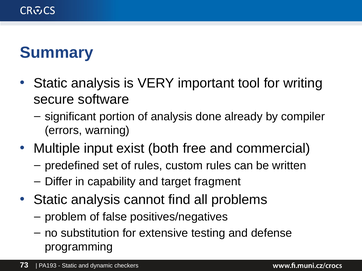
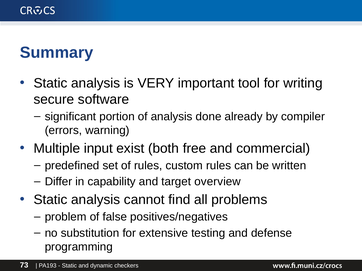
fragment: fragment -> overview
